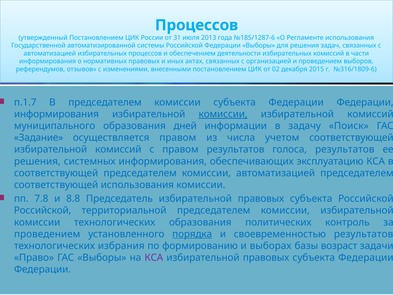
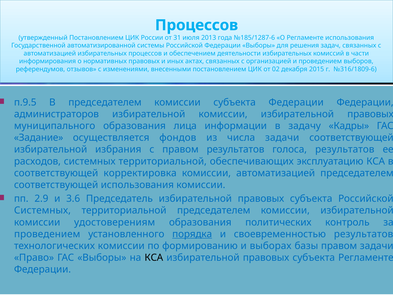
п.1.7: п.1.7 -> п.9.5
информирования at (56, 114): информирования -> администраторов
комиссии at (223, 114) underline: present -> none
комиссий at (370, 114): комиссий -> правовых
дней: дней -> лица
Поиск: Поиск -> Кадры
осуществляется правом: правом -> фондов
числа учетом: учетом -> задачи
комиссий at (118, 149): комиссий -> избрания
решения at (37, 161): решения -> расходов
информирования at (163, 161): информирования -> территориальной
соответствующей председателем: председателем -> корректировка
7.8: 7.8 -> 2.9
8.8: 8.8 -> 3.6
Российской at (43, 210): Российской -> Системных
комиссии технологических: технологических -> удостоверениям
технологических избрания: избрания -> комиссии
базы возраст: возраст -> правом
КСА at (154, 257) colour: purple -> black
Федерации at (366, 257): Федерации -> Регламенте
